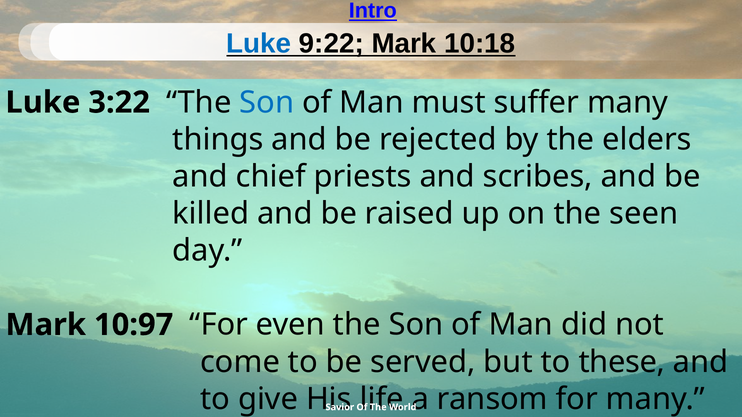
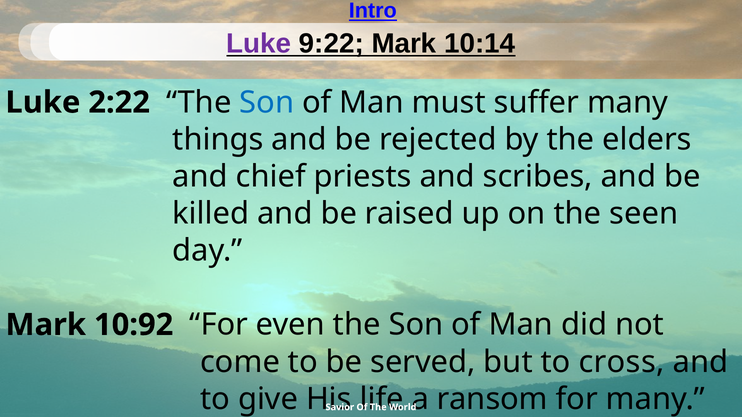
Luke at (259, 44) colour: blue -> purple
10:18: 10:18 -> 10:14
3:22: 3:22 -> 2:22
10:97: 10:97 -> 10:92
these: these -> cross
